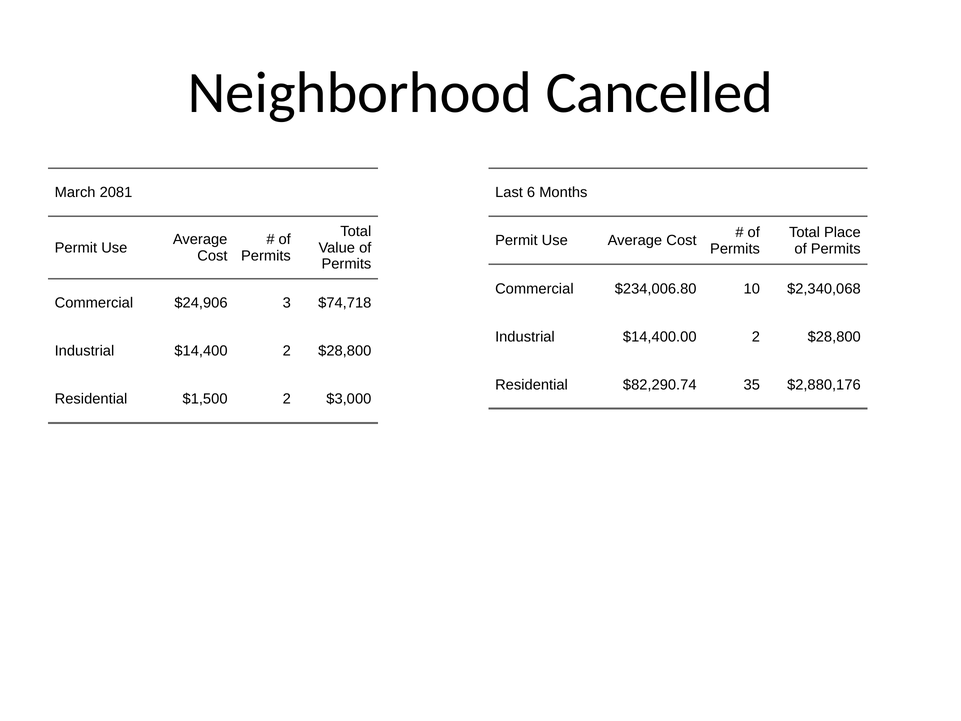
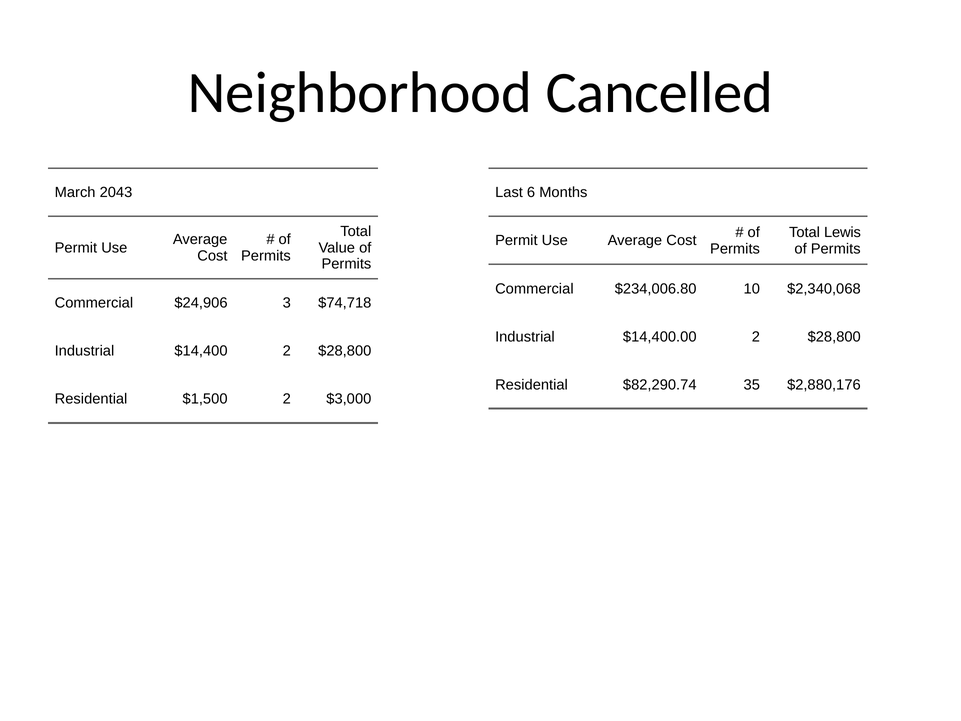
2081: 2081 -> 2043
Place: Place -> Lewis
